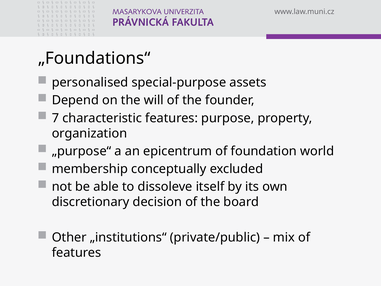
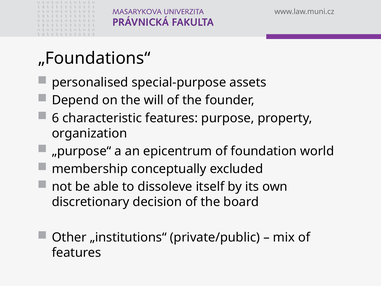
7: 7 -> 6
